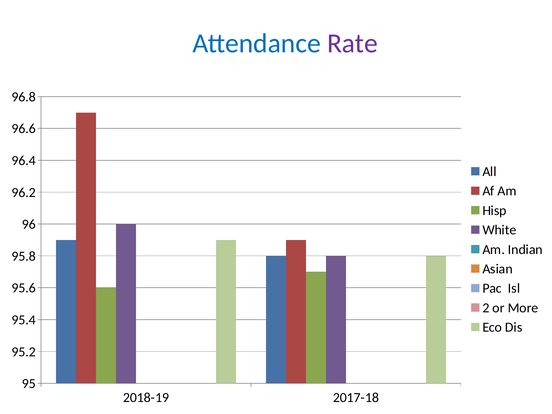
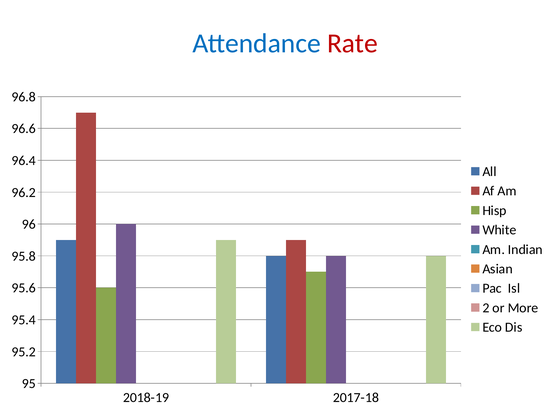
Rate colour: purple -> red
